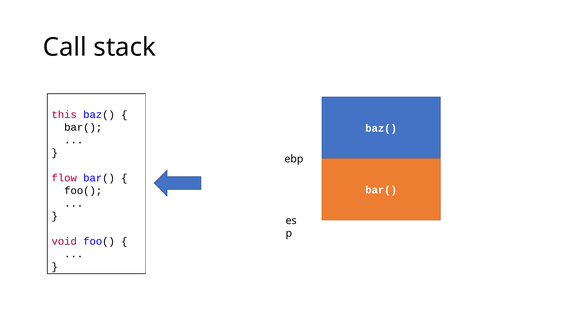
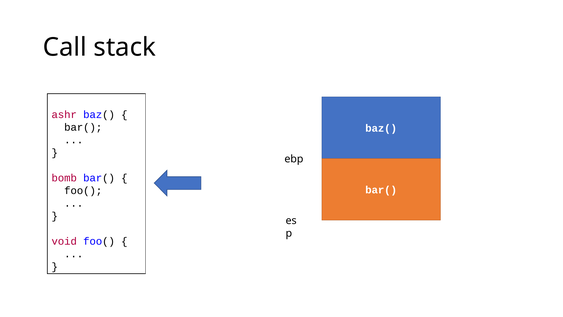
this: this -> ashr
flow: flow -> bomb
